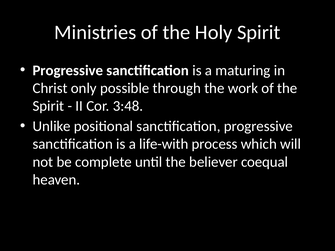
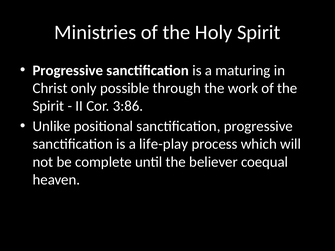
3:48: 3:48 -> 3:86
life-with: life-with -> life-play
